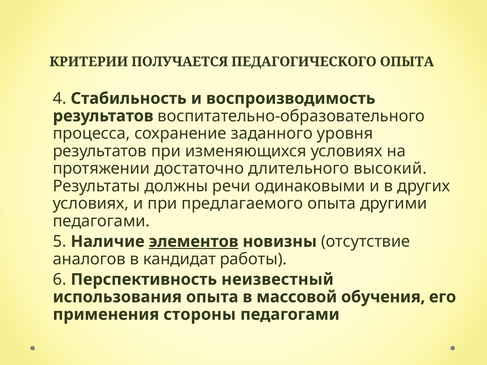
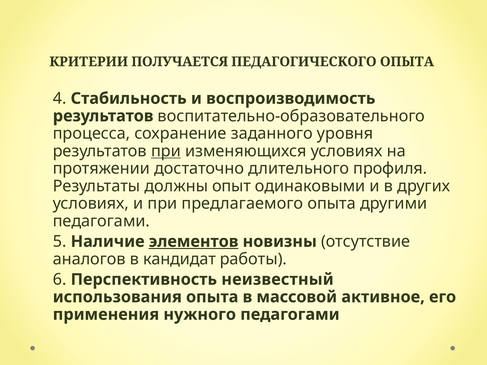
при at (166, 151) underline: none -> present
высокий: высокий -> профиля
речи: речи -> опыт
обучения: обучения -> активное
стороны: стороны -> нужного
